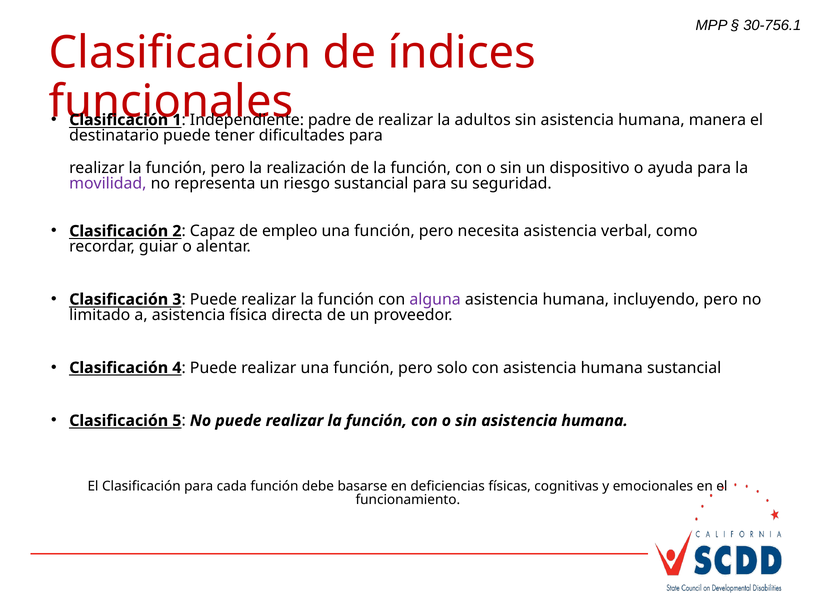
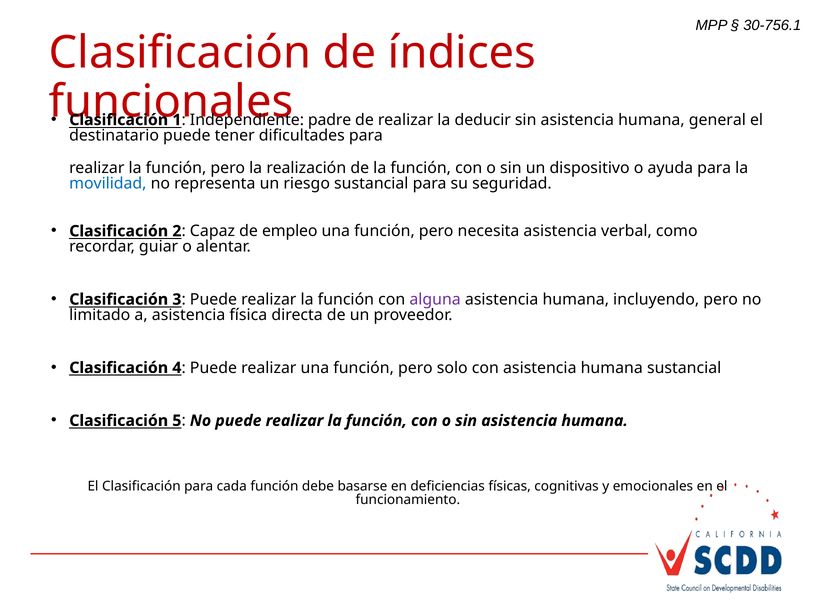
adultos: adultos -> deducir
manera: manera -> general
movilidad colour: purple -> blue
